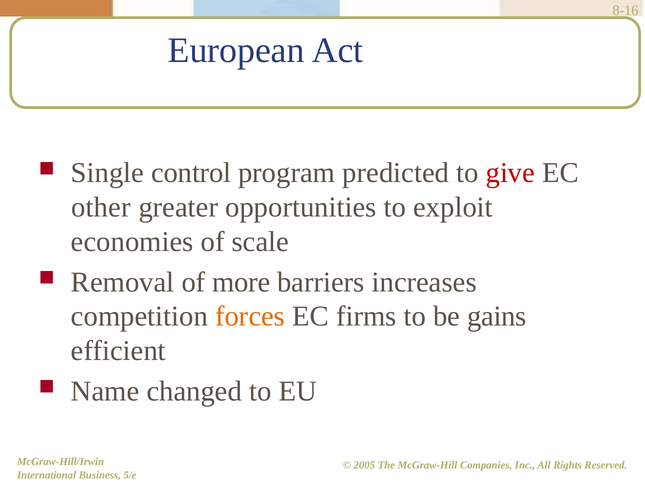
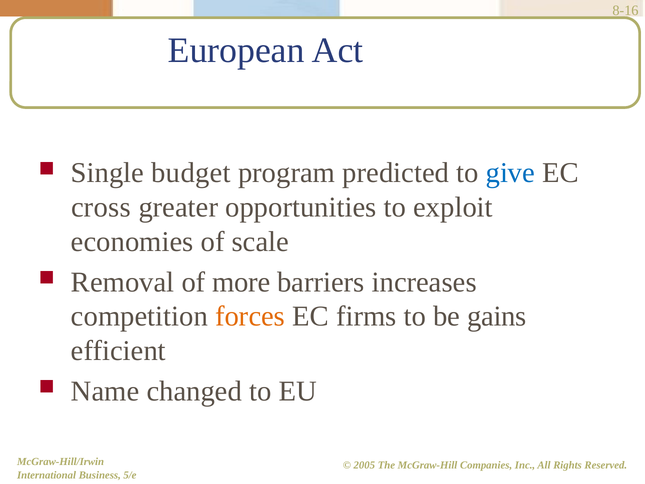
control: control -> budget
give colour: red -> blue
other: other -> cross
